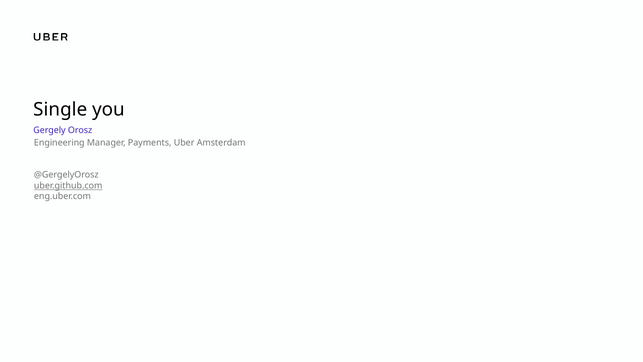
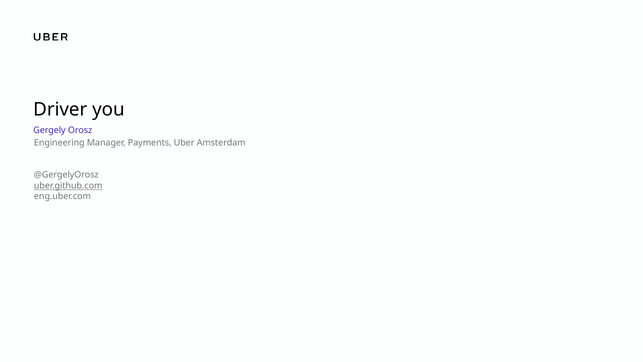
Single: Single -> Driver
